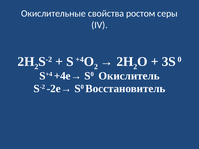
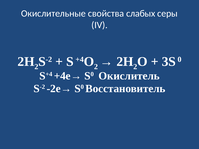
ростом: ростом -> слабых
